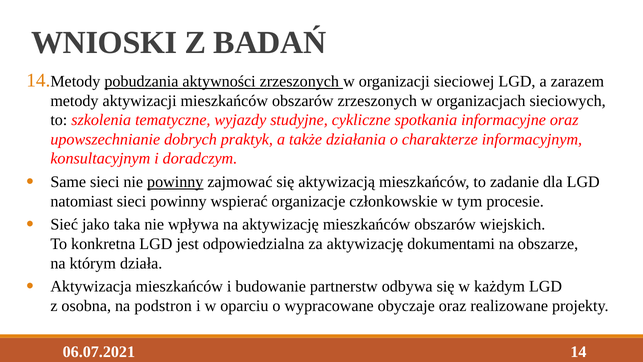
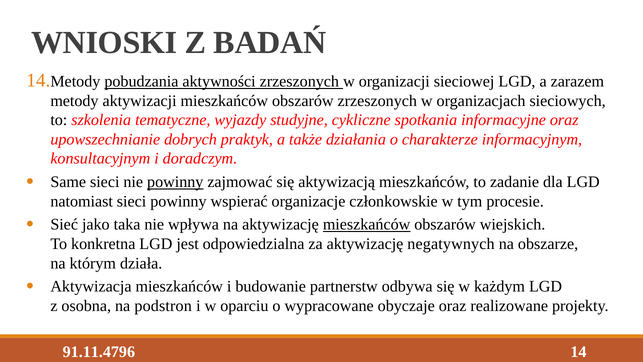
mieszkańców at (367, 224) underline: none -> present
dokumentami: dokumentami -> negatywnych
06.07.2021: 06.07.2021 -> 91.11.4796
